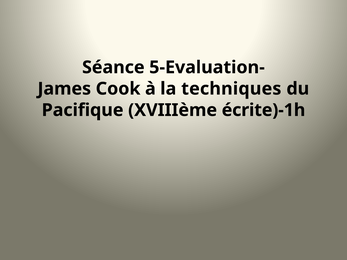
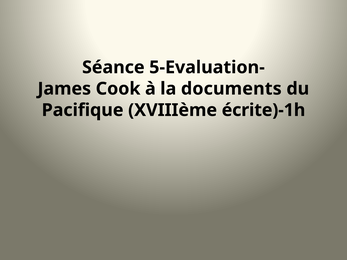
techniques: techniques -> documents
